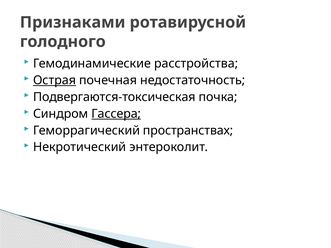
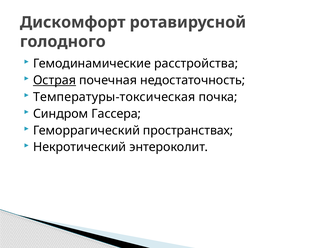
Признаками: Признаками -> Дискомфорт
Подвергаются-токсическая: Подвергаются-токсическая -> Температуры-токсическая
Гассера underline: present -> none
